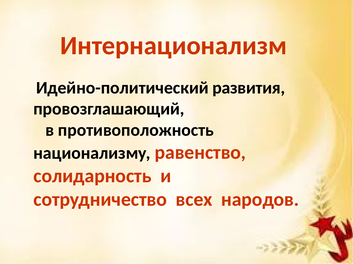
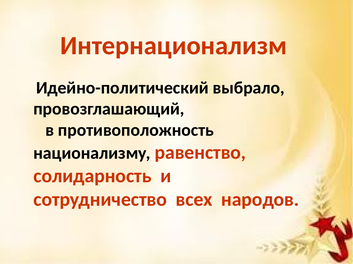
развития: развития -> выбрало
